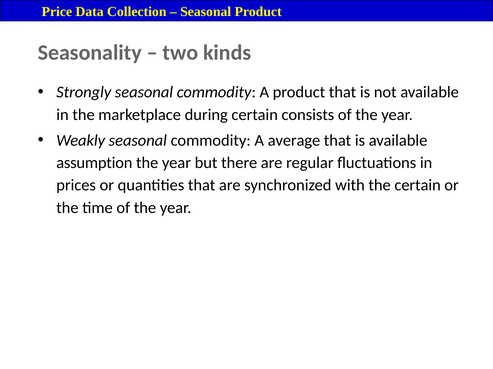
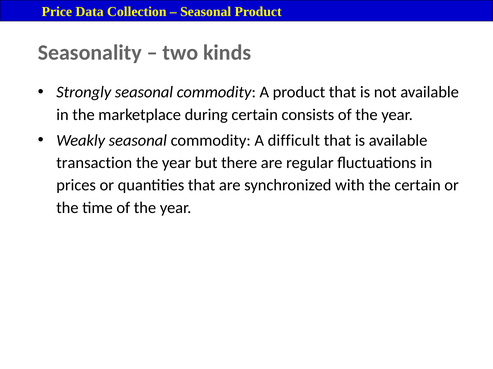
average: average -> difficult
assumption: assumption -> transaction
